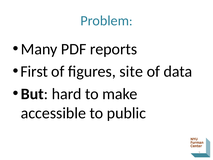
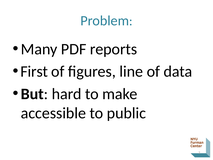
site: site -> line
